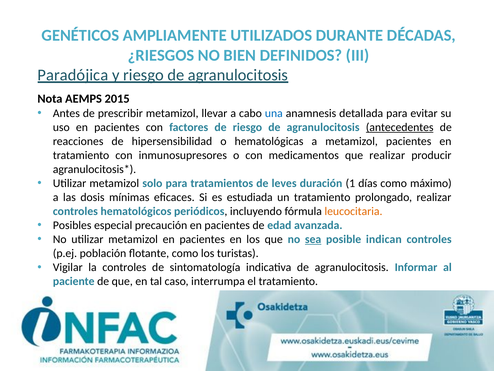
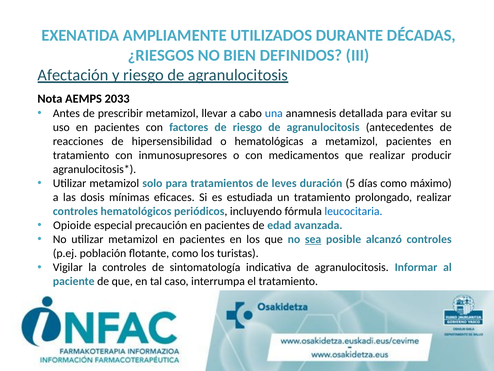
GENÉTICOS: GENÉTICOS -> EXENATIDA
Paradójica: Paradójica -> Afectación
2015: 2015 -> 2033
antecedentes underline: present -> none
1: 1 -> 5
leucocitaria colour: orange -> blue
Posibles: Posibles -> Opioide
indican: indican -> alcanzó
